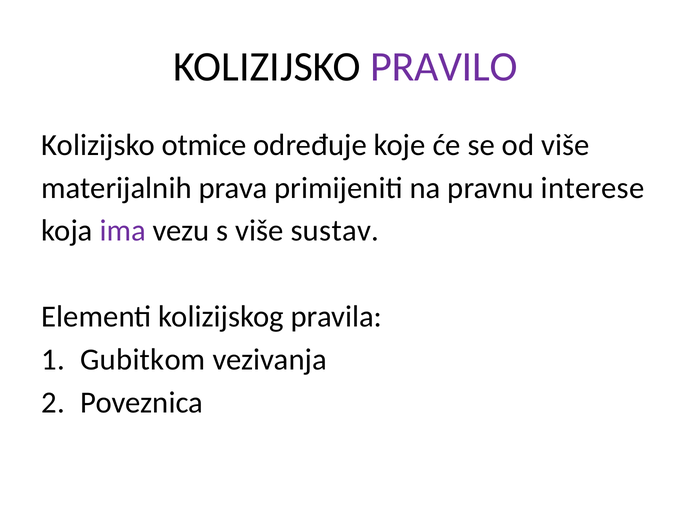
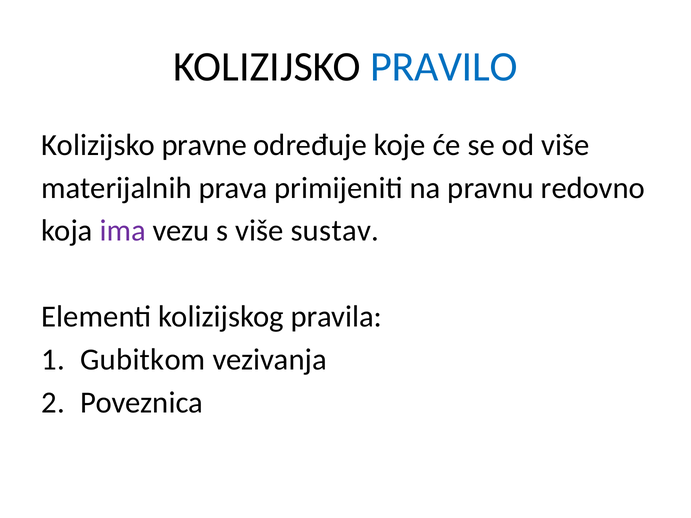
PRAVILO colour: purple -> blue
otmice: otmice -> pravne
interese: interese -> redovno
